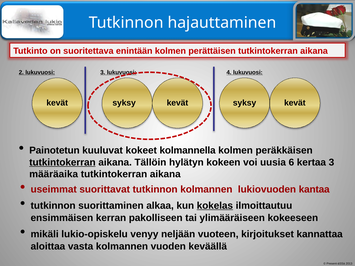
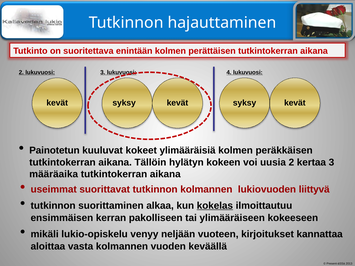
kolmannella: kolmannella -> ylimääräisiä
tutkintokerran at (62, 162) underline: present -> none
uusia 6: 6 -> 2
kantaa: kantaa -> liittyvä
